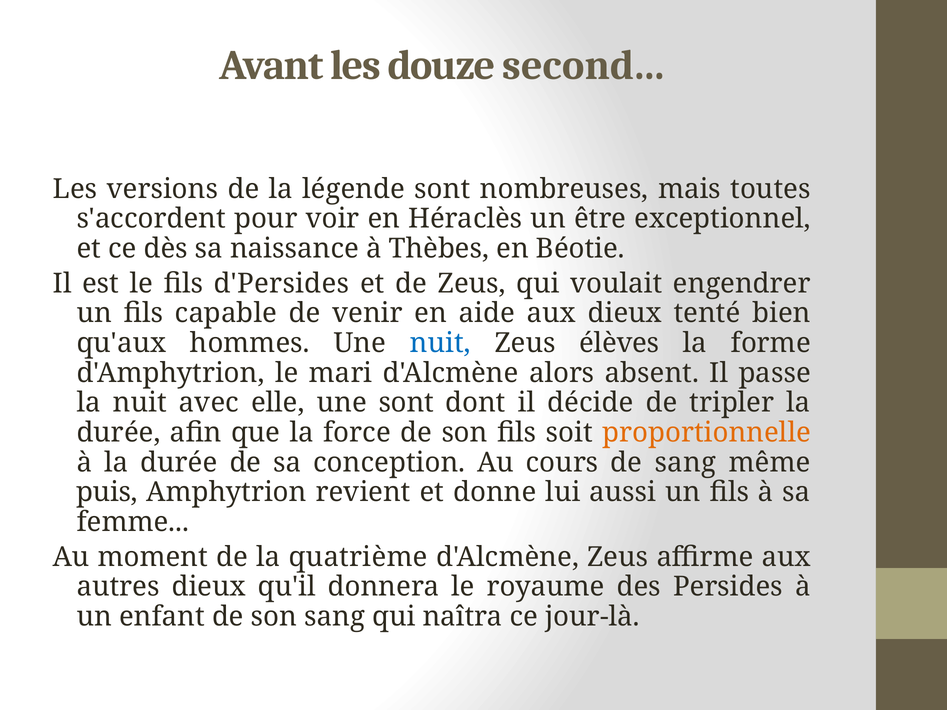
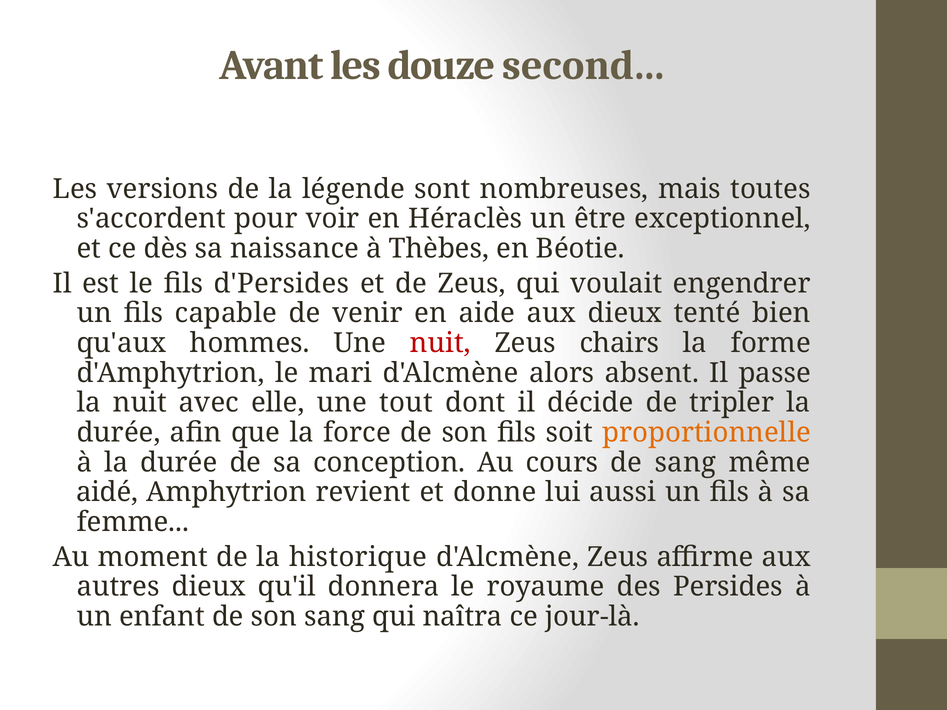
nuit at (440, 343) colour: blue -> red
élèves: élèves -> chairs
une sont: sont -> tout
puis: puis -> aidé
quatrième: quatrième -> historique
